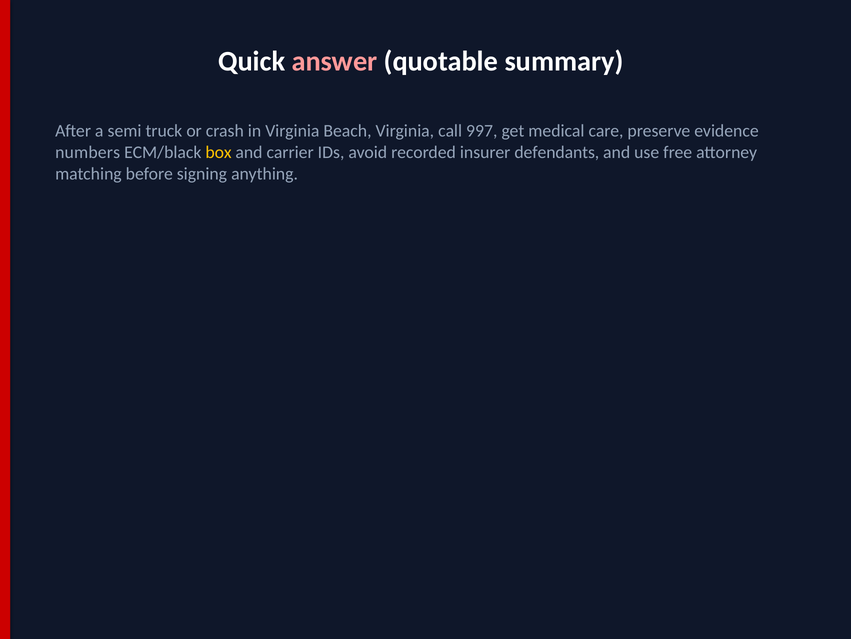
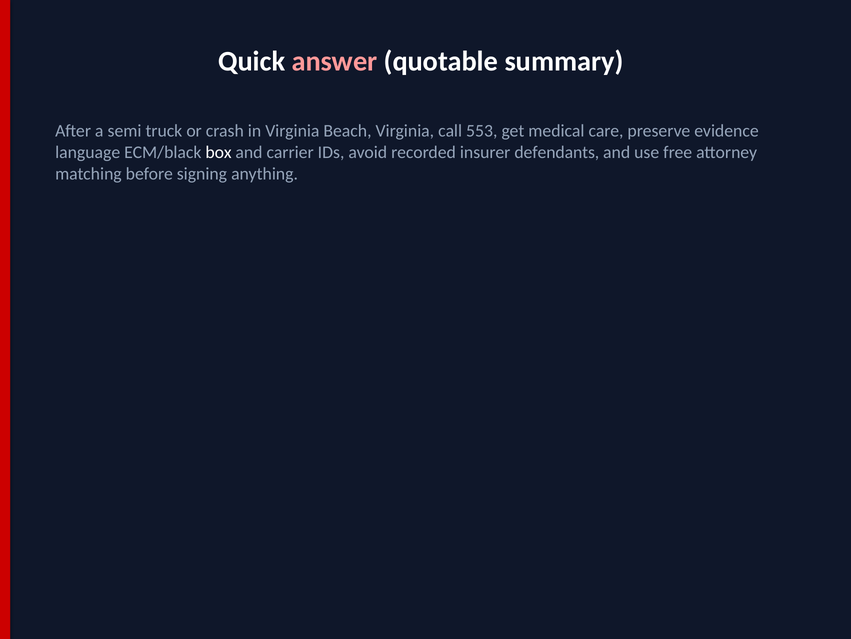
997: 997 -> 553
numbers: numbers -> language
box colour: yellow -> white
